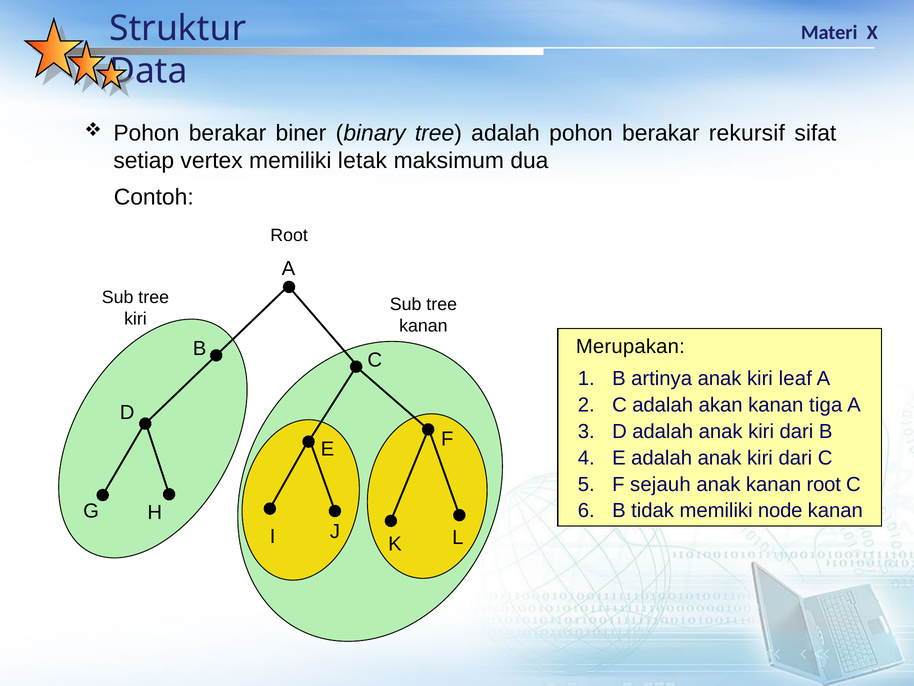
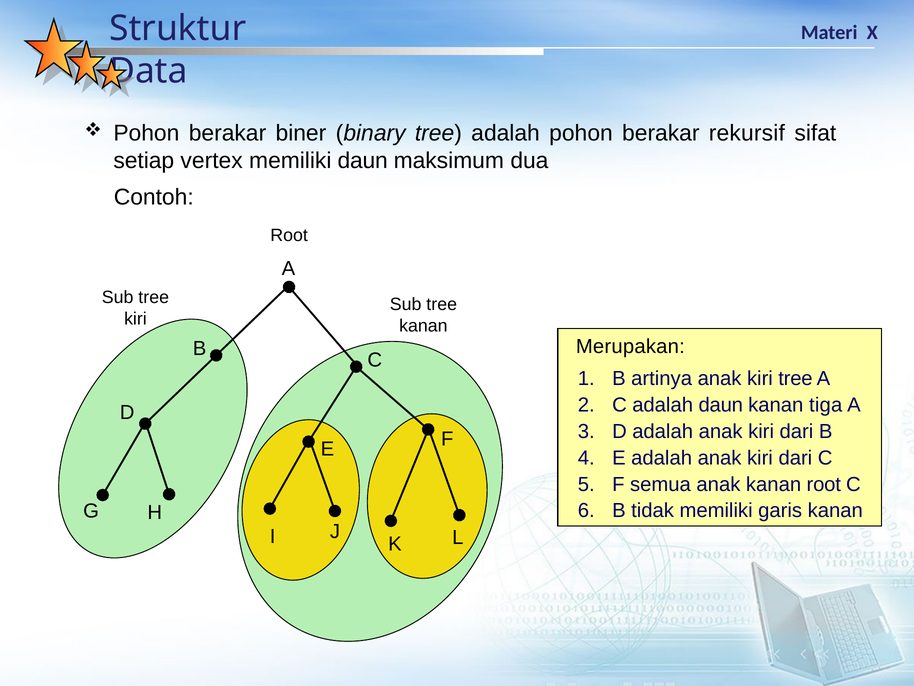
memiliki letak: letak -> daun
kiri leaf: leaf -> tree
adalah akan: akan -> daun
sejauh: sejauh -> semua
node: node -> garis
